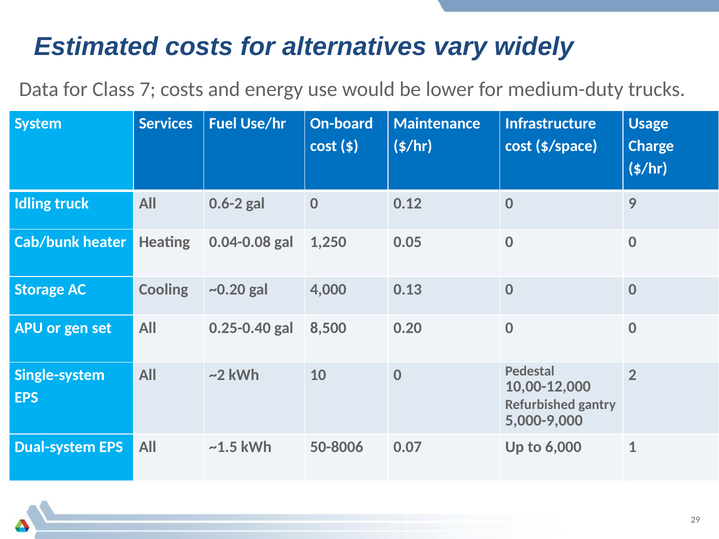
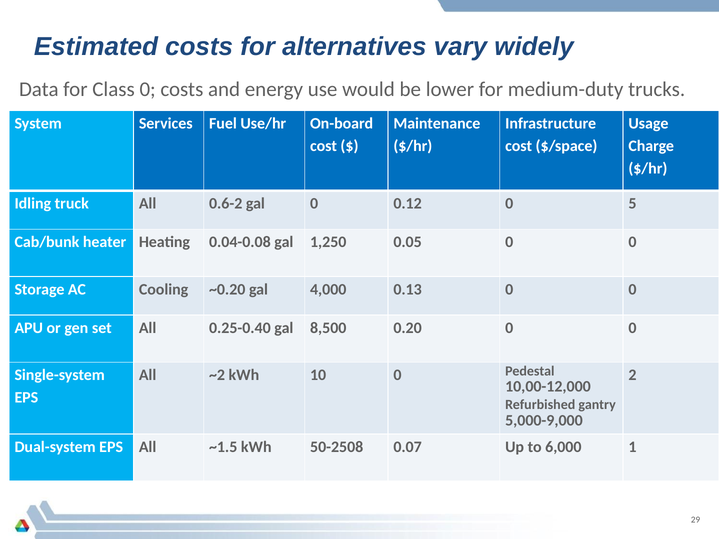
Class 7: 7 -> 0
9: 9 -> 5
50-8006: 50-8006 -> 50-2508
